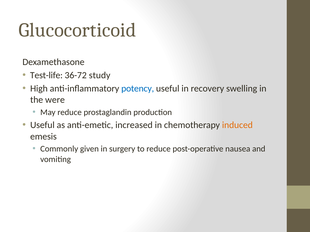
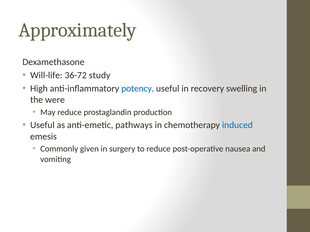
Glucocorticoid: Glucocorticoid -> Approximately
Test-life: Test-life -> Will-life
increased: increased -> pathways
induced colour: orange -> blue
